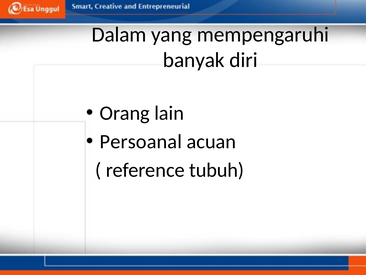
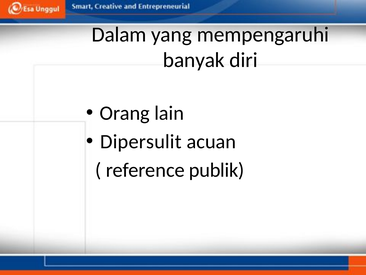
Persoanal: Persoanal -> Dipersulit
tubuh: tubuh -> publik
